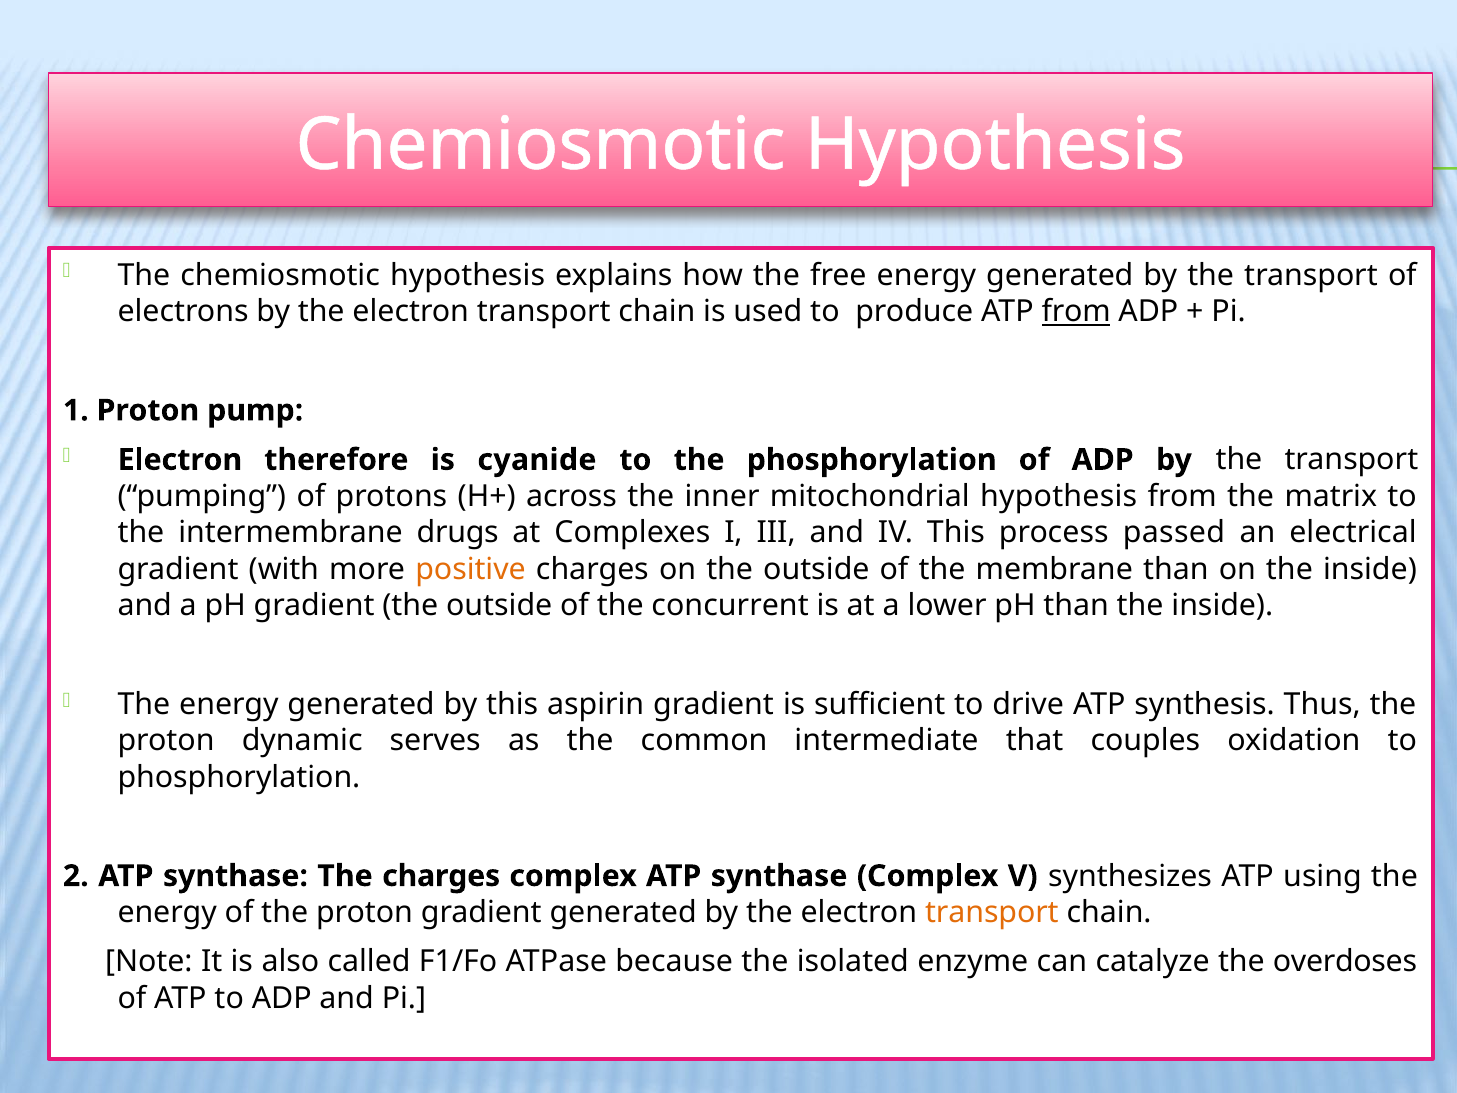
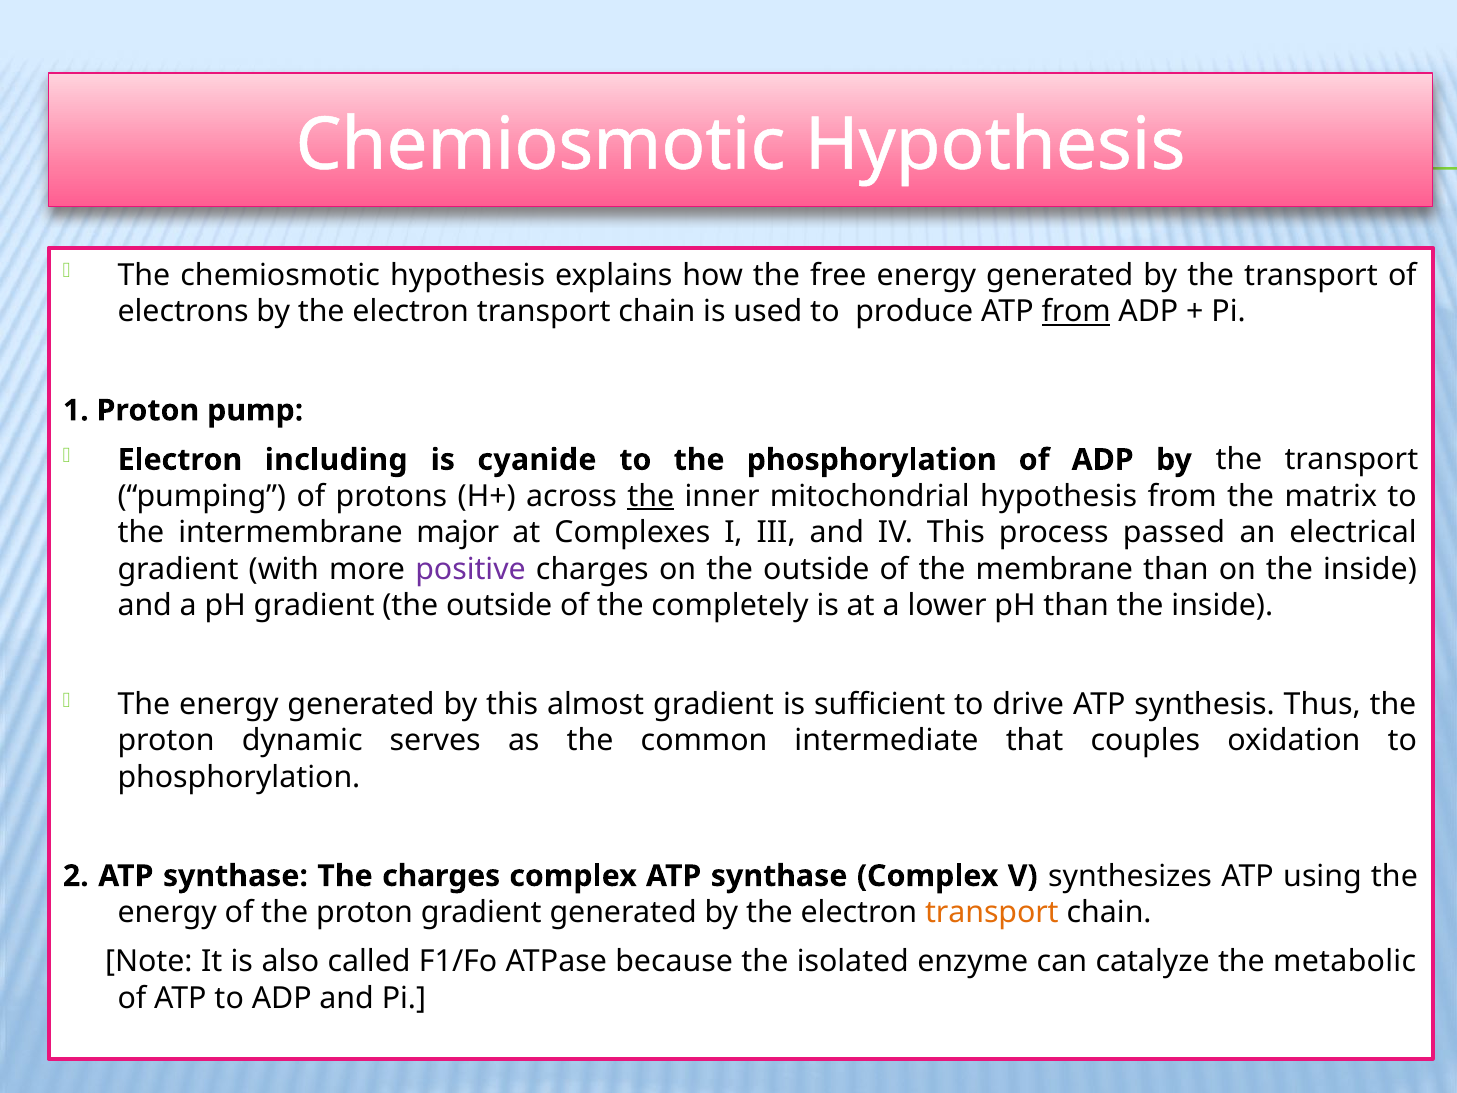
therefore: therefore -> including
the at (651, 496) underline: none -> present
drugs: drugs -> major
positive colour: orange -> purple
concurrent: concurrent -> completely
aspirin: aspirin -> almost
overdoses: overdoses -> metabolic
